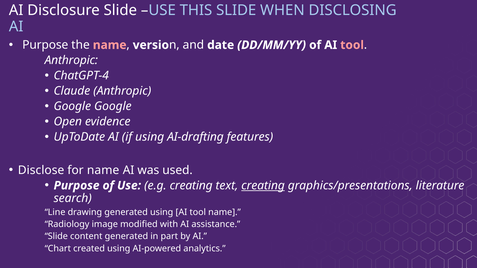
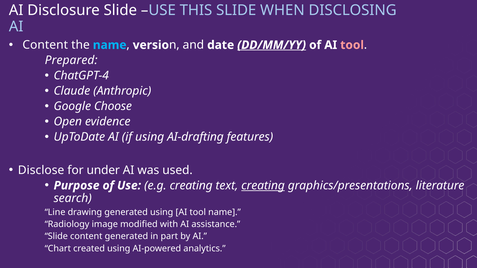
Purpose at (45, 45): Purpose -> Content
name at (110, 45) colour: pink -> light blue
DD/MM/YY underline: none -> present
Anthropic at (71, 60): Anthropic -> Prepared
Google Google: Google -> Choose
for name: name -> under
